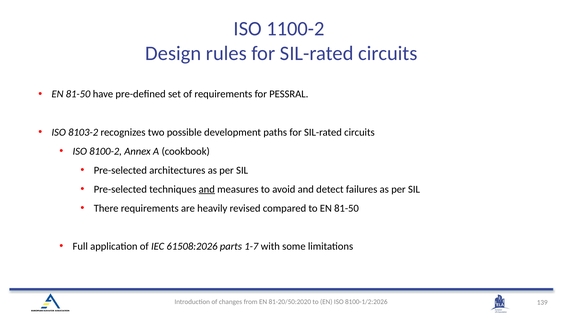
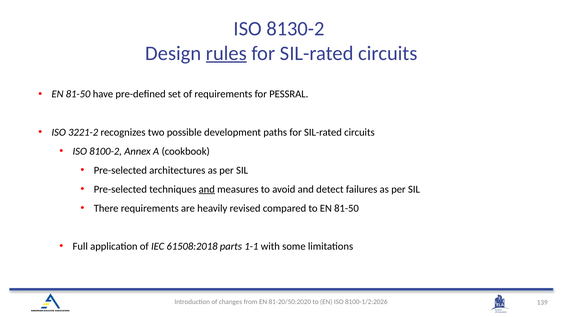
1100-2: 1100-2 -> 8130-2
rules underline: none -> present
8103-2: 8103-2 -> 3221-2
61508:2026: 61508:2026 -> 61508:2018
1-7: 1-7 -> 1-1
